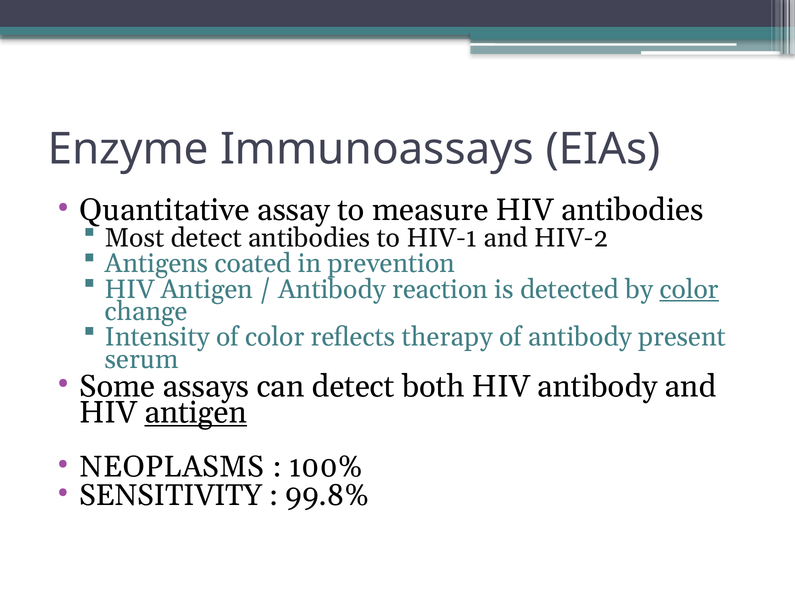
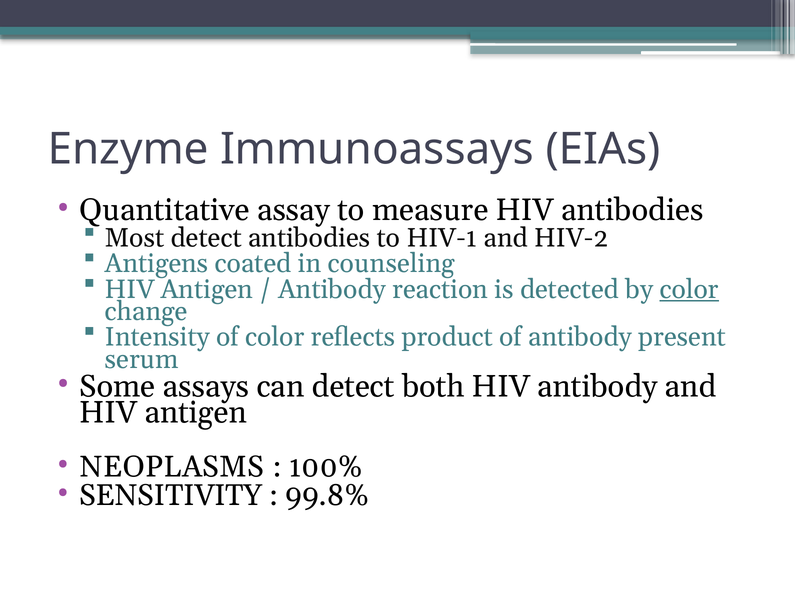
prevention: prevention -> counseling
therapy: therapy -> product
antigen at (196, 412) underline: present -> none
